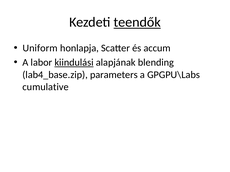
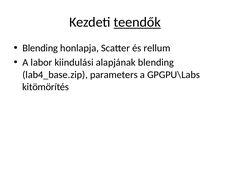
Uniform at (40, 48): Uniform -> Blending
accum: accum -> rellum
kiindulási underline: present -> none
cumulative: cumulative -> kitömörítés
